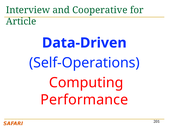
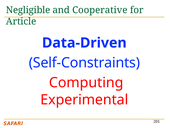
Interview: Interview -> Negligible
Self-Operations: Self-Operations -> Self-Constraints
Performance: Performance -> Experimental
